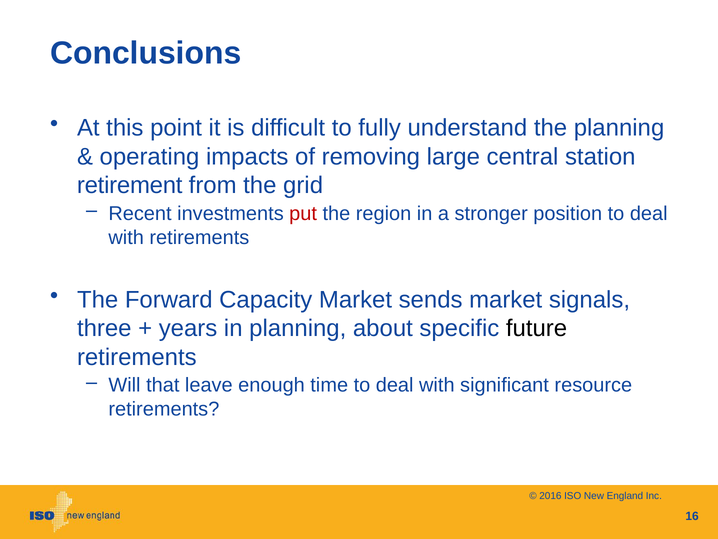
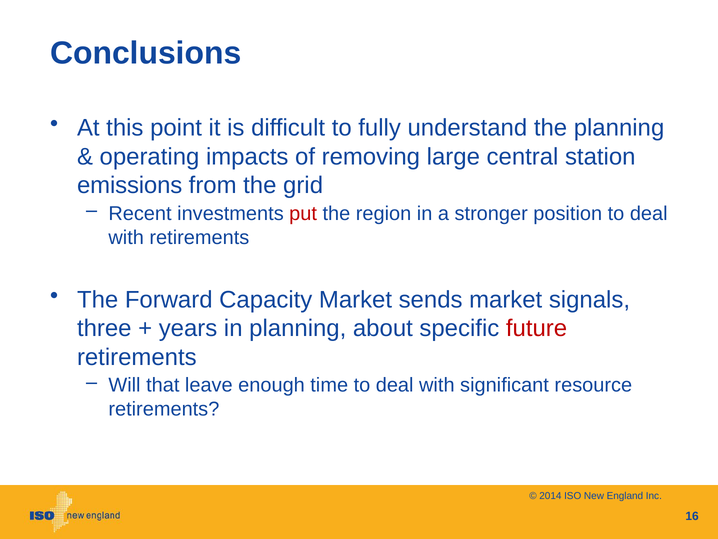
retirement: retirement -> emissions
future colour: black -> red
2016: 2016 -> 2014
